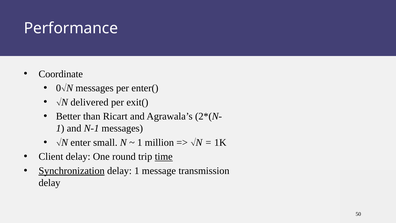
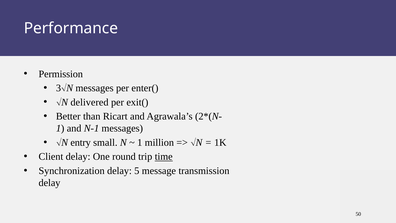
Coordinate: Coordinate -> Permission
0: 0 -> 3
enter: enter -> entry
Synchronization underline: present -> none
delay 1: 1 -> 5
